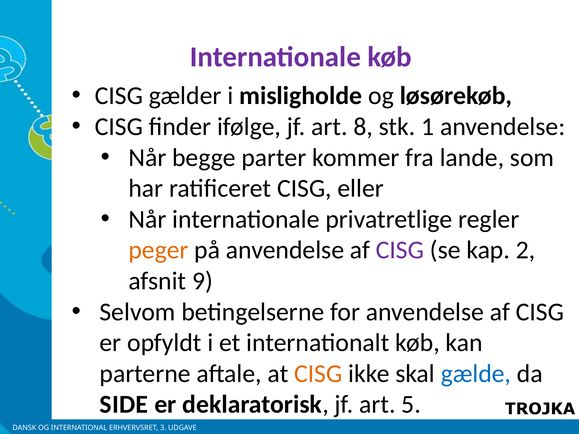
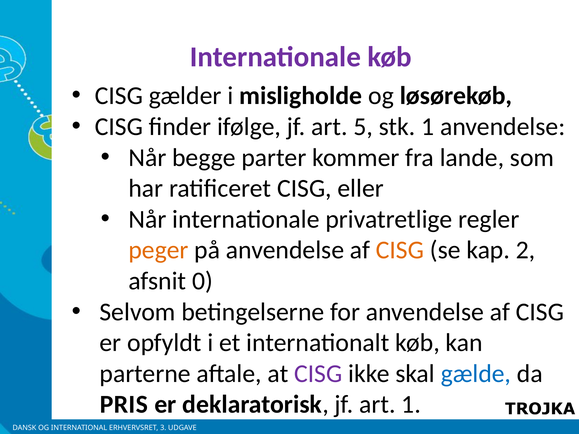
8: 8 -> 5
CISG at (400, 250) colour: purple -> orange
9: 9 -> 0
CISG at (318, 374) colour: orange -> purple
SIDE: SIDE -> PRIS
art 5: 5 -> 1
